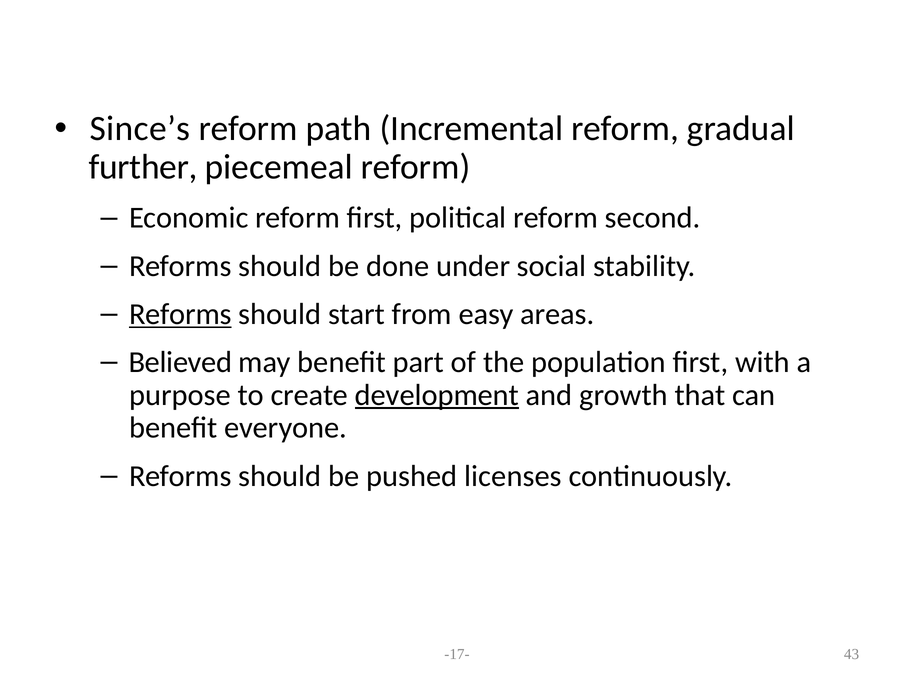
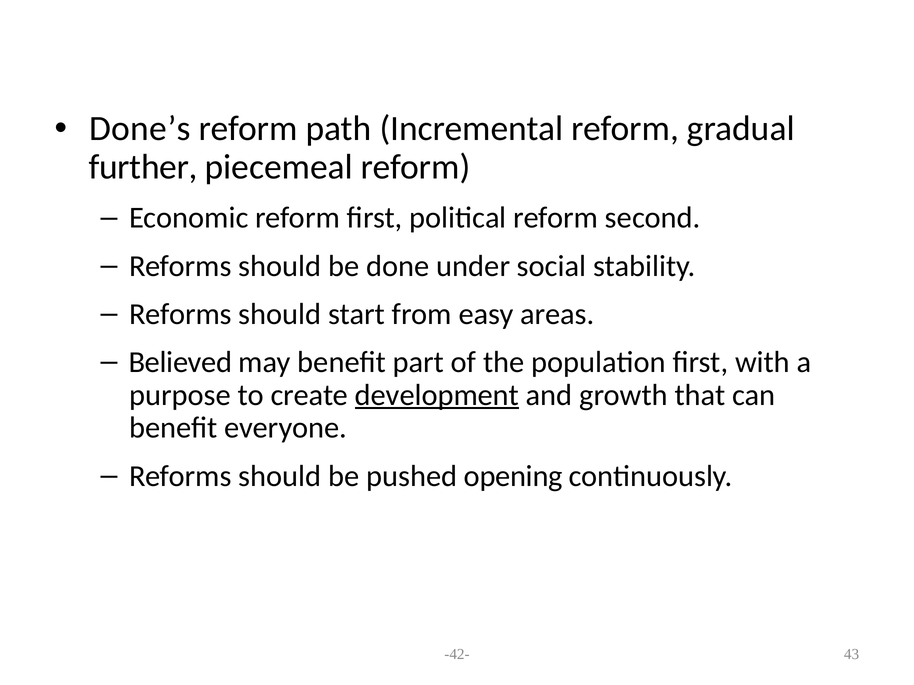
Since’s: Since’s -> Done’s
Reforms at (180, 314) underline: present -> none
licenses: licenses -> opening
-17-: -17- -> -42-
